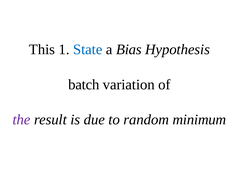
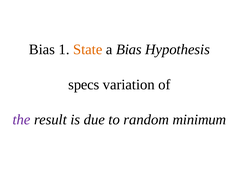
This at (42, 50): This -> Bias
State colour: blue -> orange
batch: batch -> specs
